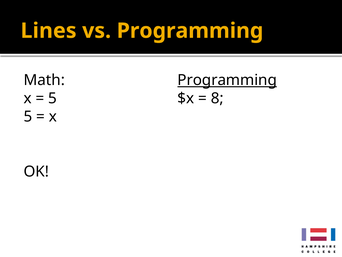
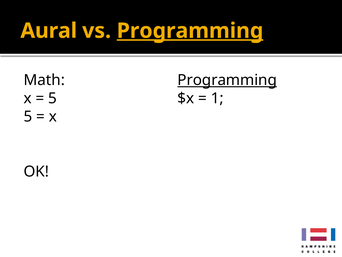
Lines: Lines -> Aural
Programming at (190, 31) underline: none -> present
8: 8 -> 1
